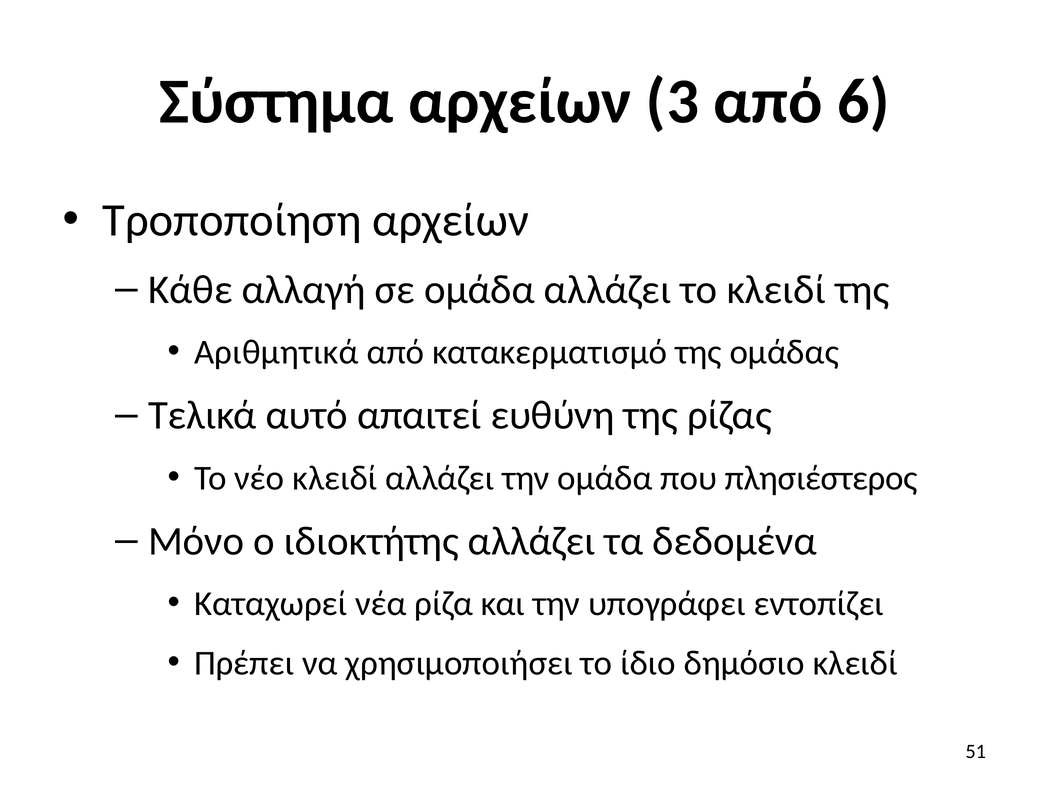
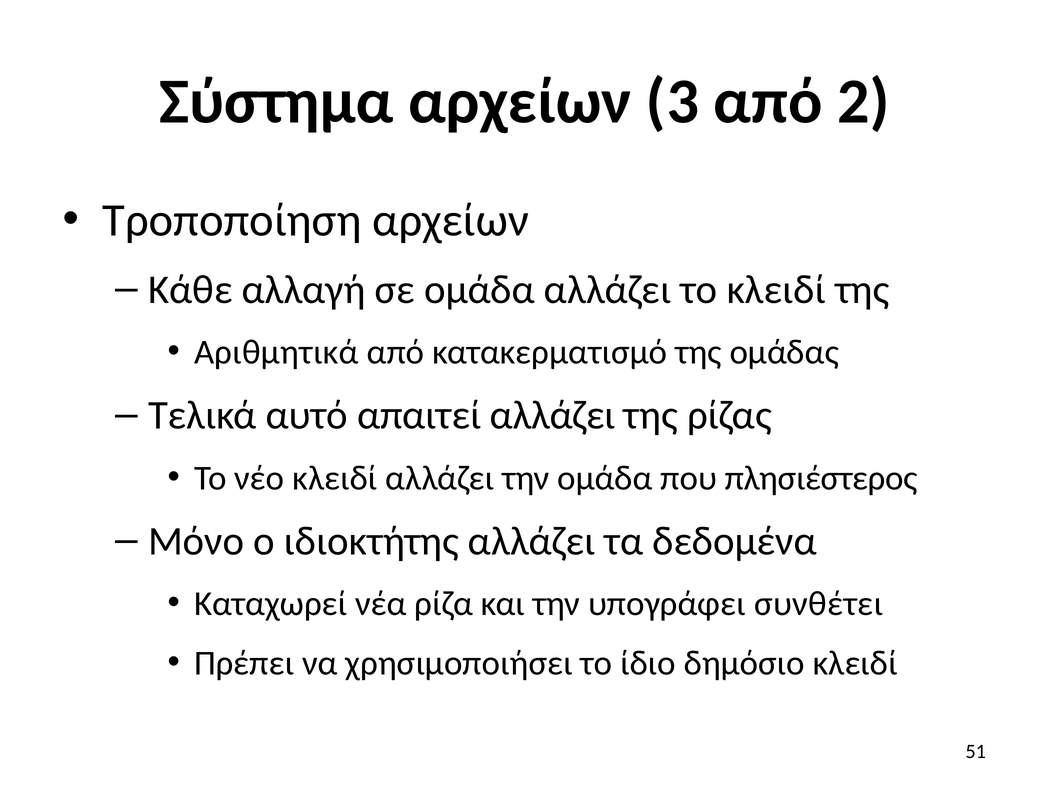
6: 6 -> 2
απαιτεί ευθύνη: ευθύνη -> αλλάζει
εντοπίζει: εντοπίζει -> συνθέτει
